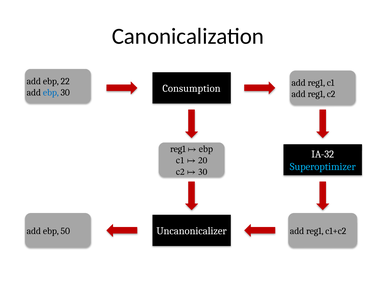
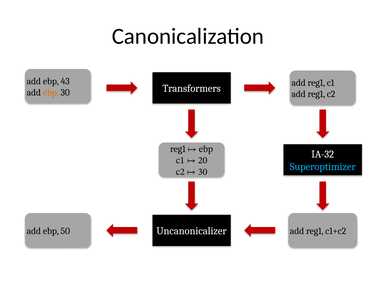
22: 22 -> 43
ebp at (51, 92) colour: blue -> orange
Consumption: Consumption -> Transformers
